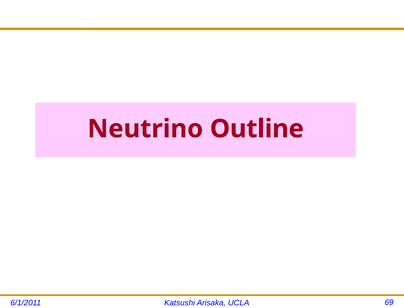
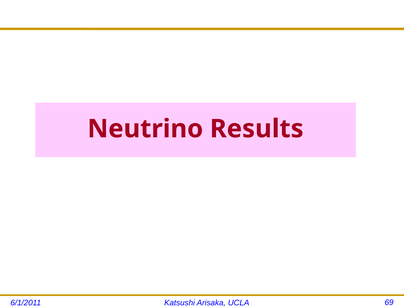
Outline: Outline -> Results
